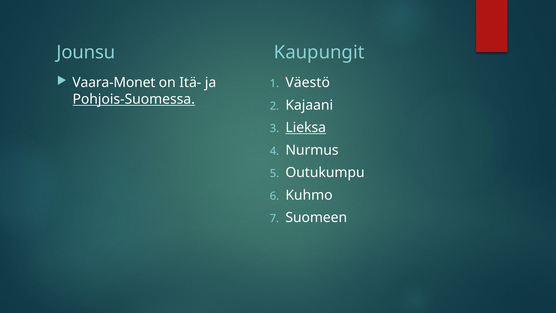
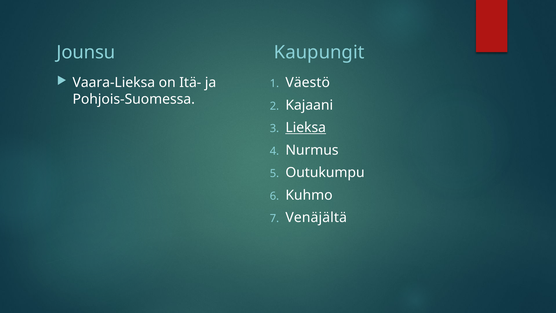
Vaara-Monet: Vaara-Monet -> Vaara-Lieksa
Pohjois-Suomessa underline: present -> none
Suomeen: Suomeen -> Venäjältä
